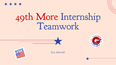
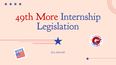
Teamwork: Teamwork -> Legislation
